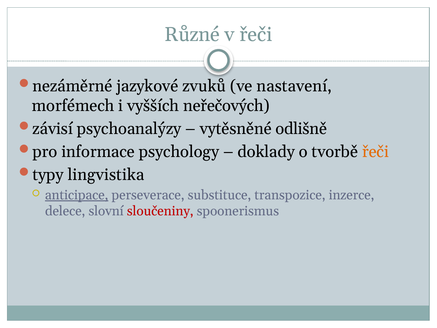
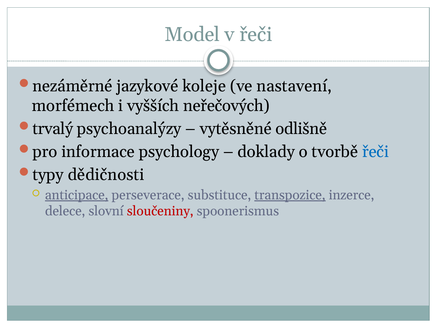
Různé: Různé -> Model
zvuků: zvuků -> koleje
závisí: závisí -> trvalý
řeči at (375, 152) colour: orange -> blue
lingvistika: lingvistika -> dědičnosti
transpozice underline: none -> present
